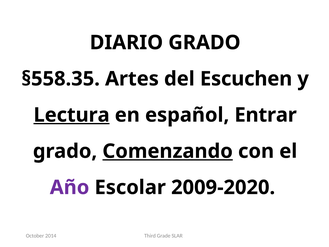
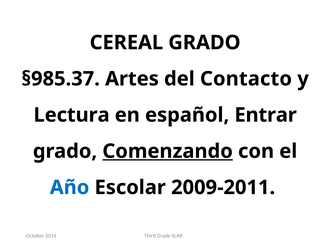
DIARIO: DIARIO -> CEREAL
§558.35: §558.35 -> §985.37
Escuchen: Escuchen -> Contacto
Lectura underline: present -> none
Año colour: purple -> blue
2009-2020: 2009-2020 -> 2009-2011
